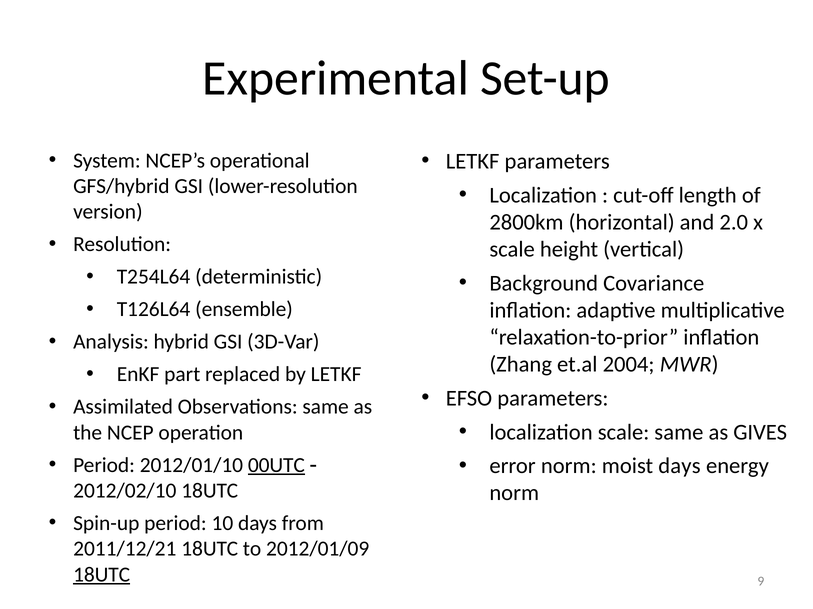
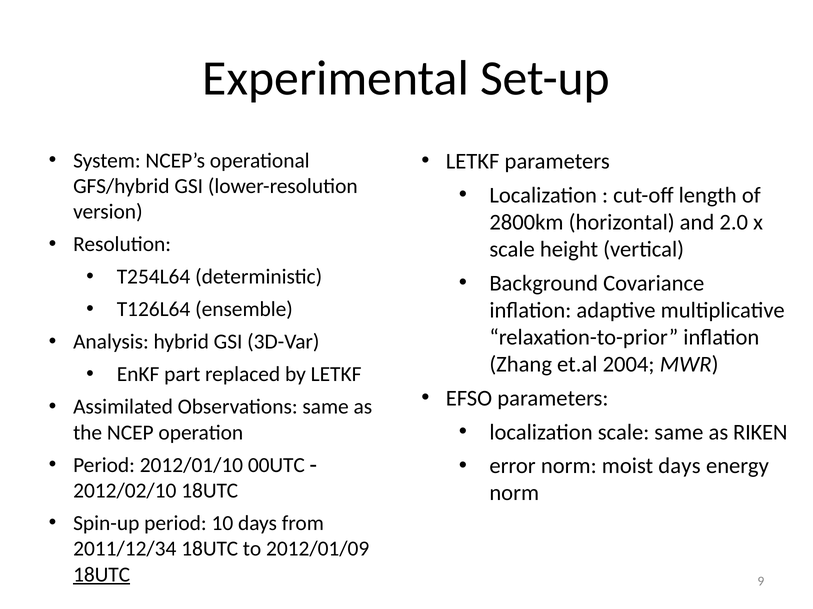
GIVES: GIVES -> RIKEN
00UTC underline: present -> none
2011/12/21: 2011/12/21 -> 2011/12/34
